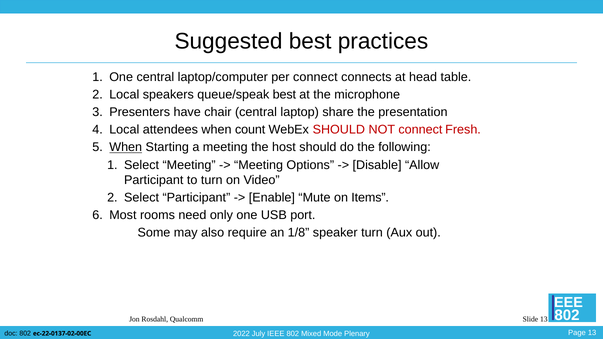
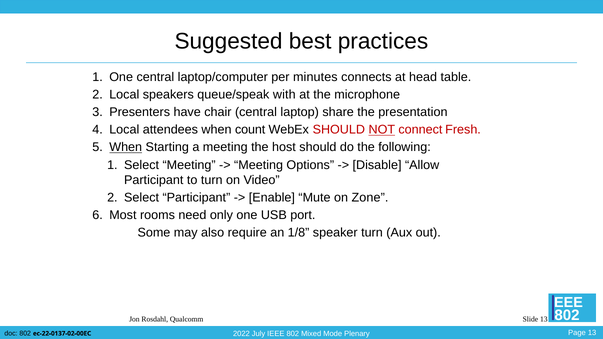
per connect: connect -> minutes
queue/speak best: best -> with
NOT underline: none -> present
Items: Items -> Zone
